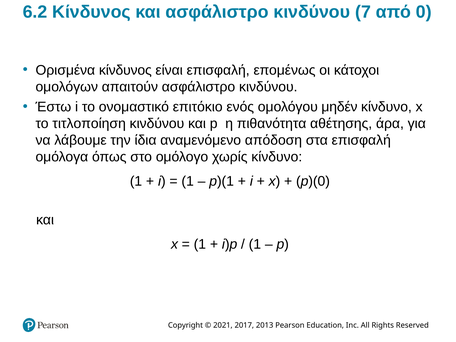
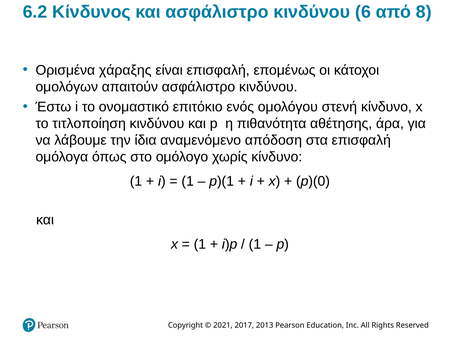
7: 7 -> 6
0: 0 -> 8
Ορισμένα κίνδυνος: κίνδυνος -> χάραξης
μηδέν: μηδέν -> στενή
